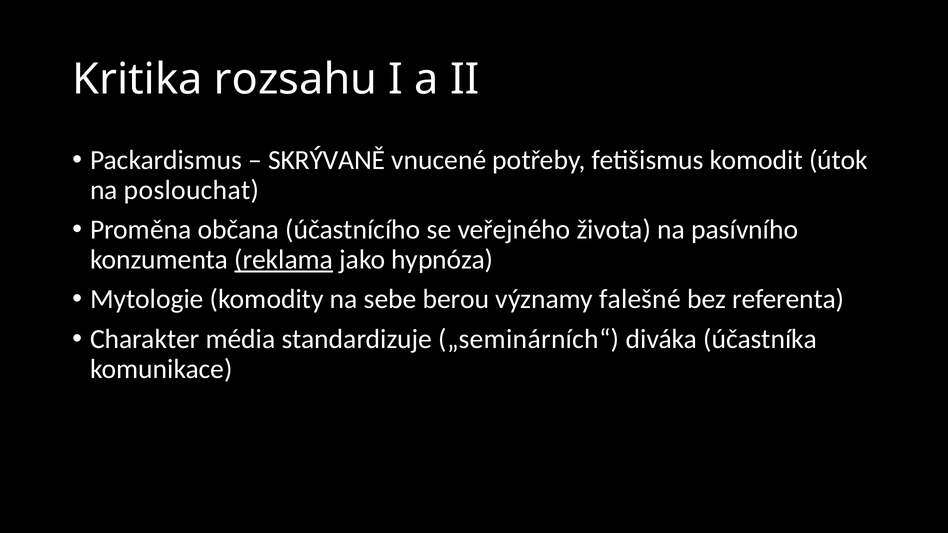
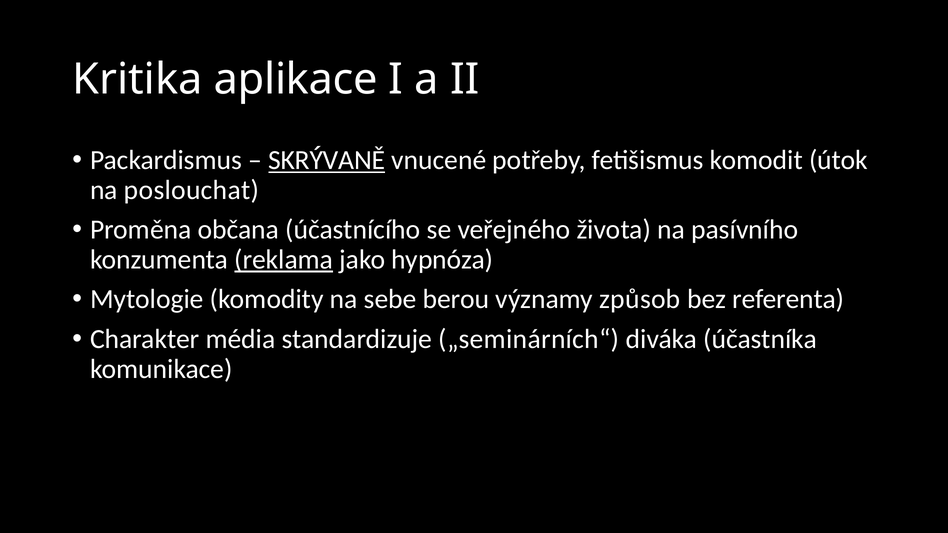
rozsahu: rozsahu -> aplikace
SKRÝVANĚ underline: none -> present
falešné: falešné -> způsob
